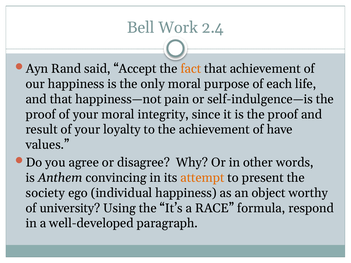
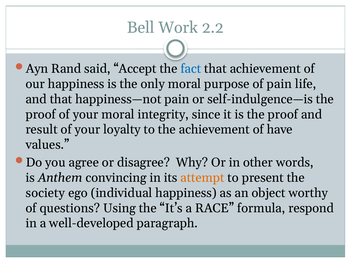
2.4: 2.4 -> 2.2
fact colour: orange -> blue
of each: each -> pain
university: university -> questions
